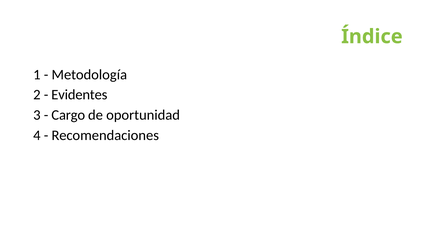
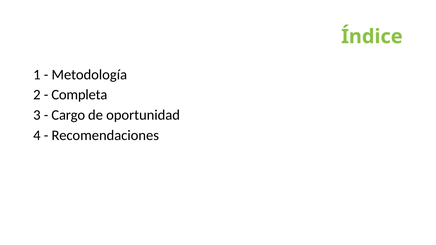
Evidentes: Evidentes -> Completa
